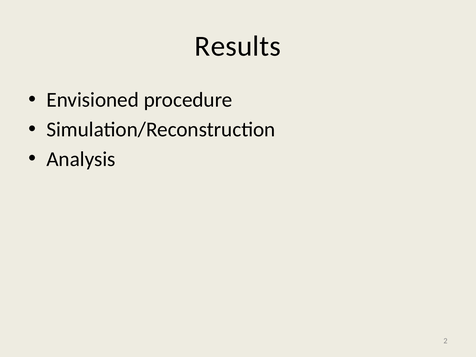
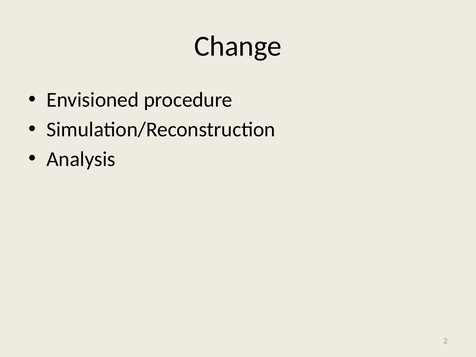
Results: Results -> Change
